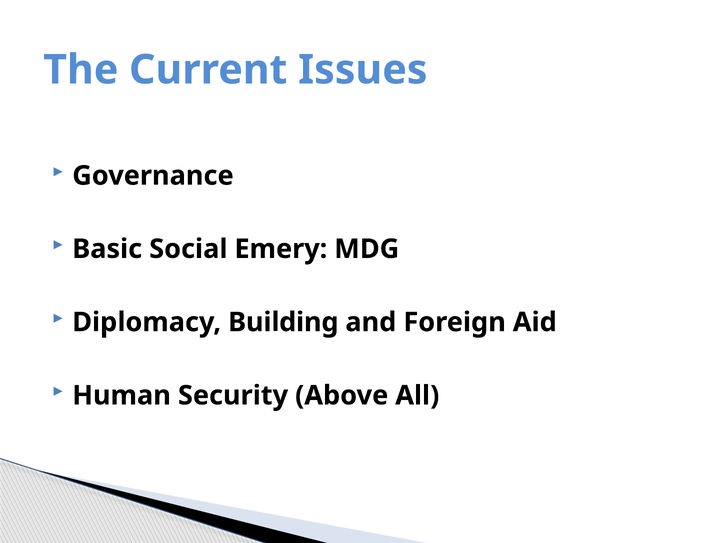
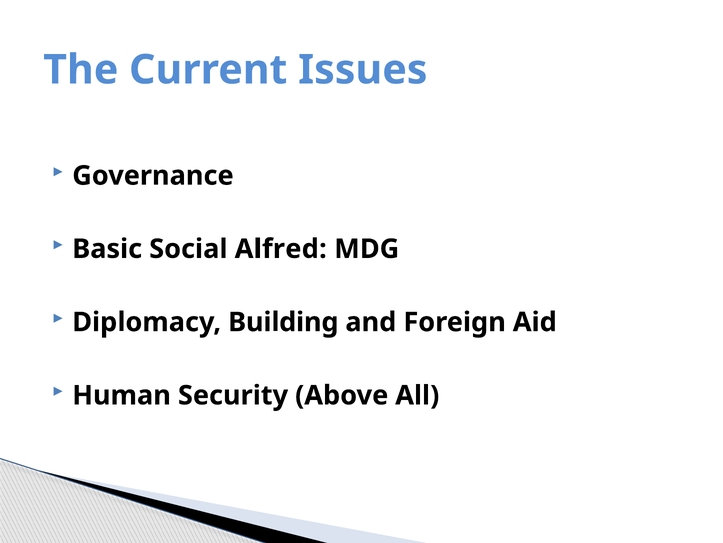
Emery: Emery -> Alfred
